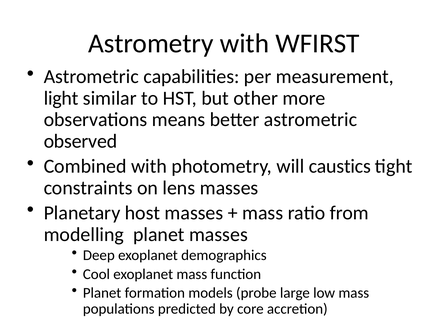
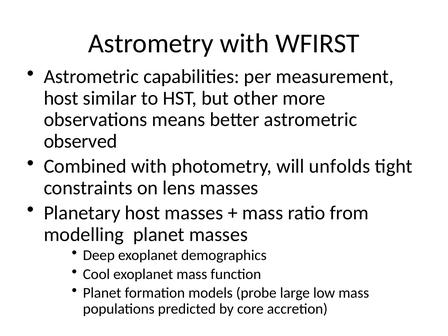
light at (61, 98): light -> host
caustics: caustics -> unfolds
